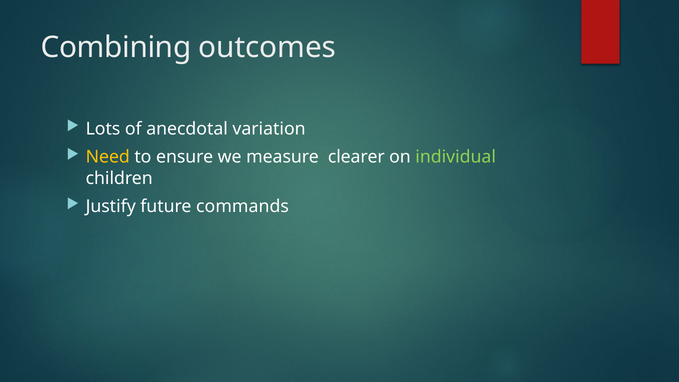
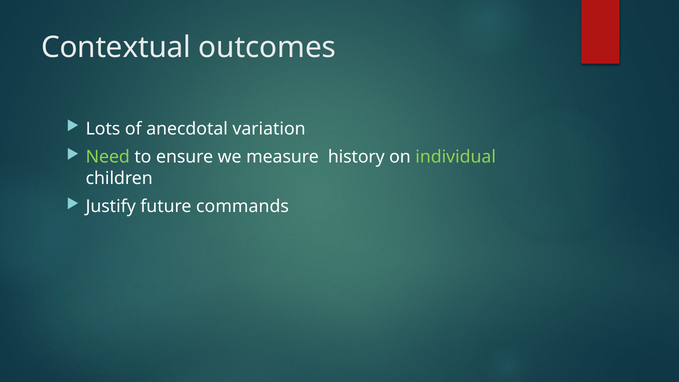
Combining: Combining -> Contextual
Need colour: yellow -> light green
clearer: clearer -> history
